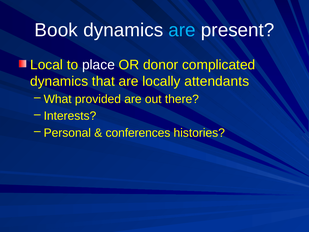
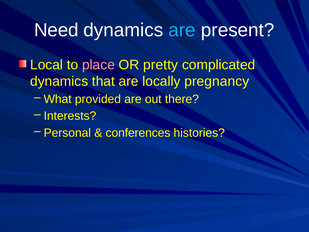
Book: Book -> Need
place colour: white -> pink
donor: donor -> pretty
attendants: attendants -> pregnancy
